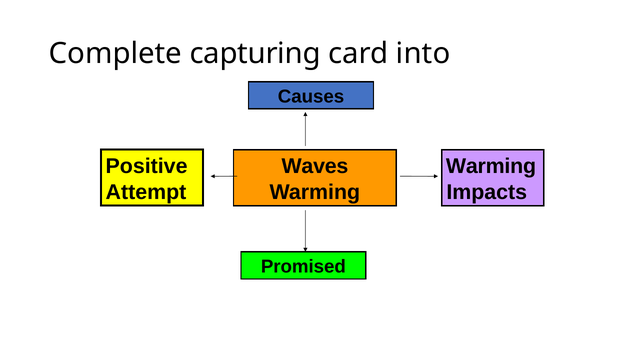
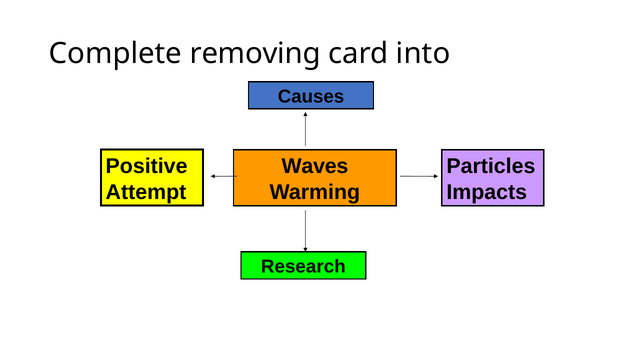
capturing: capturing -> removing
Warming at (491, 167): Warming -> Particles
Promised: Promised -> Research
